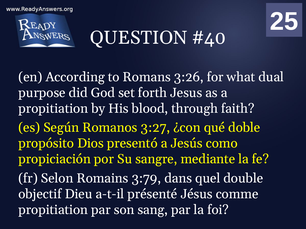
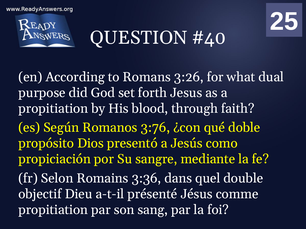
3:27: 3:27 -> 3:76
3:79: 3:79 -> 3:36
